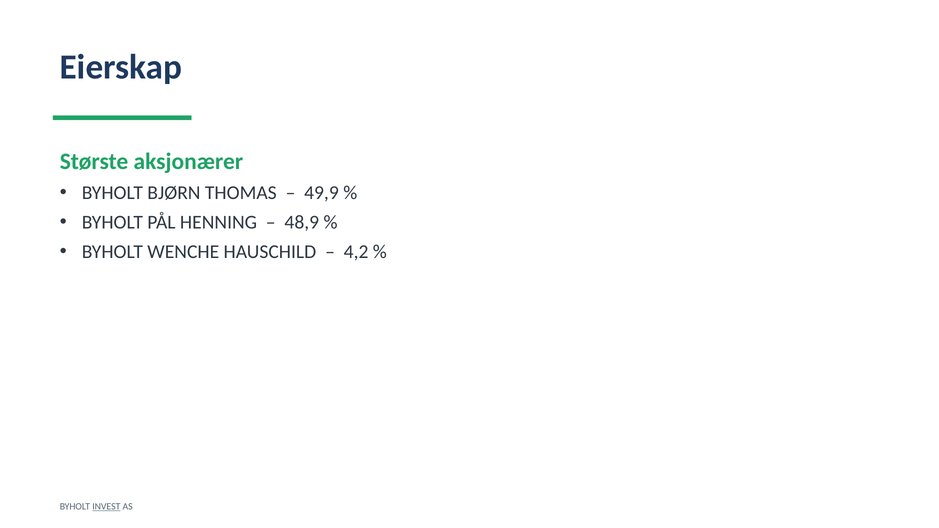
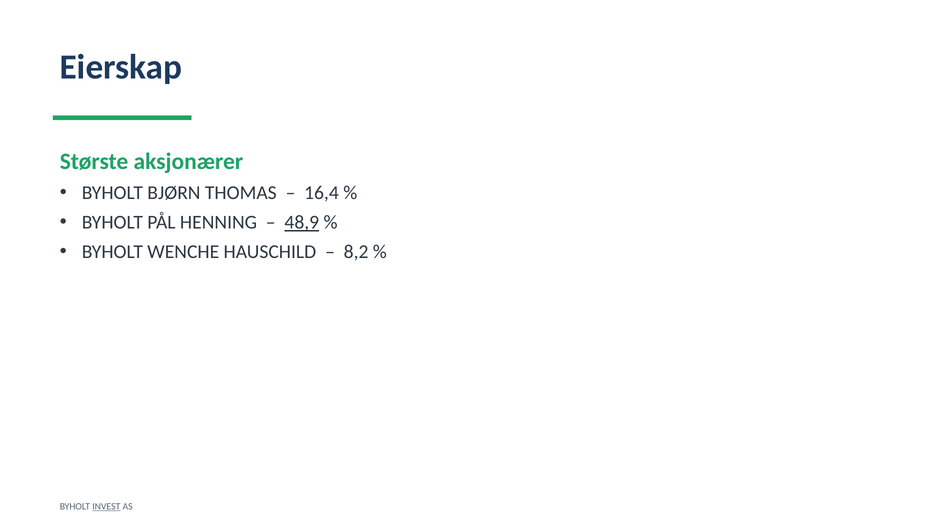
49,9: 49,9 -> 16,4
48,9 underline: none -> present
4,2: 4,2 -> 8,2
